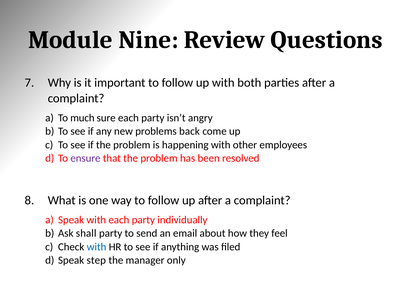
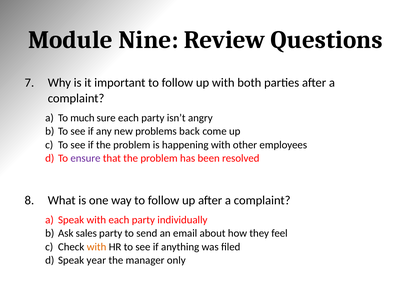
shall: shall -> sales
with at (97, 247) colour: blue -> orange
step: step -> year
